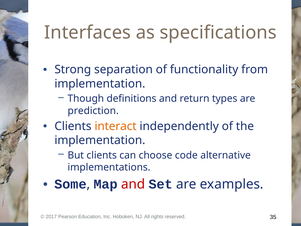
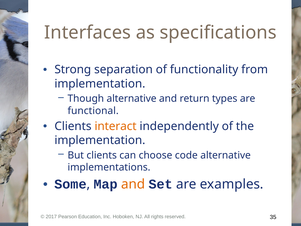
Though definitions: definitions -> alternative
prediction: prediction -> functional
and at (133, 184) colour: red -> orange
